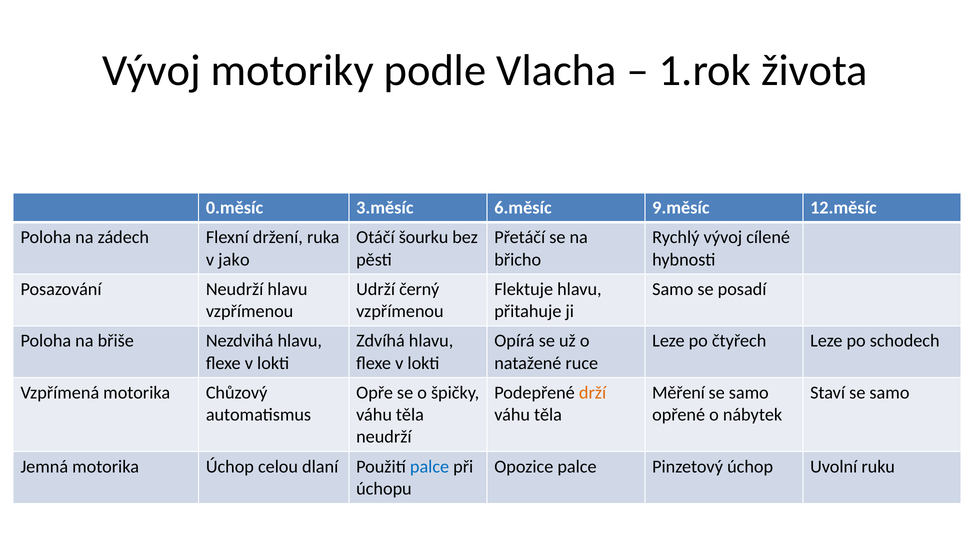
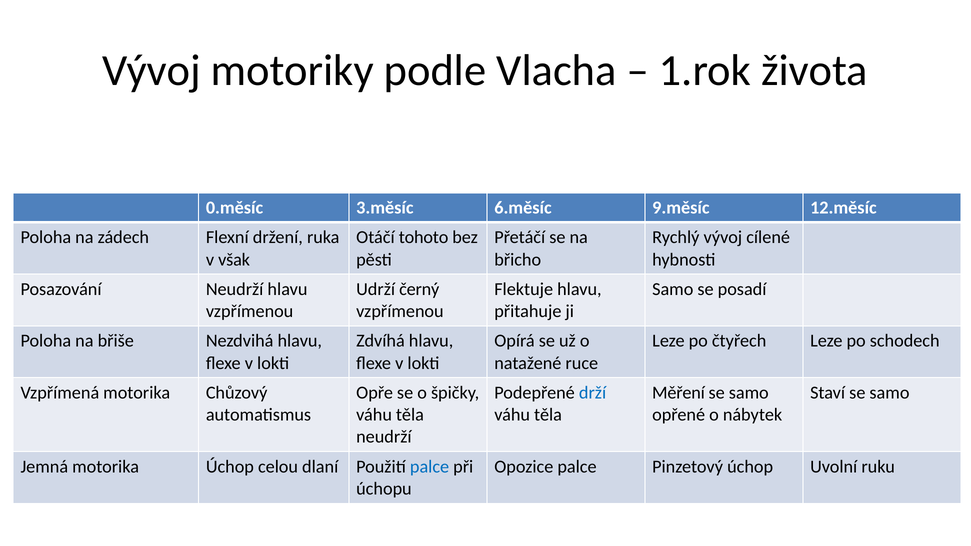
šourku: šourku -> tohoto
jako: jako -> však
drží colour: orange -> blue
